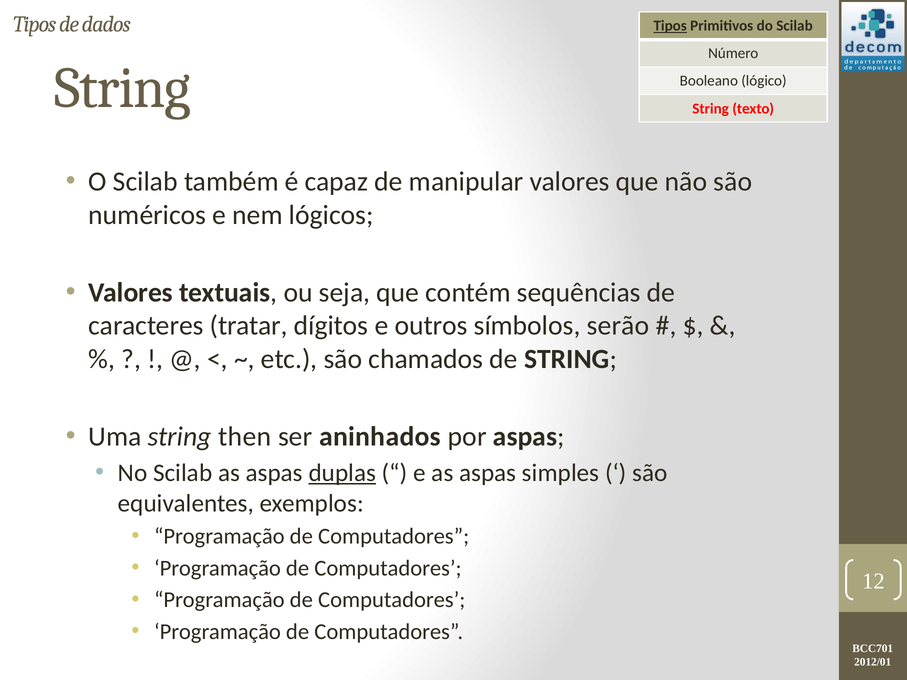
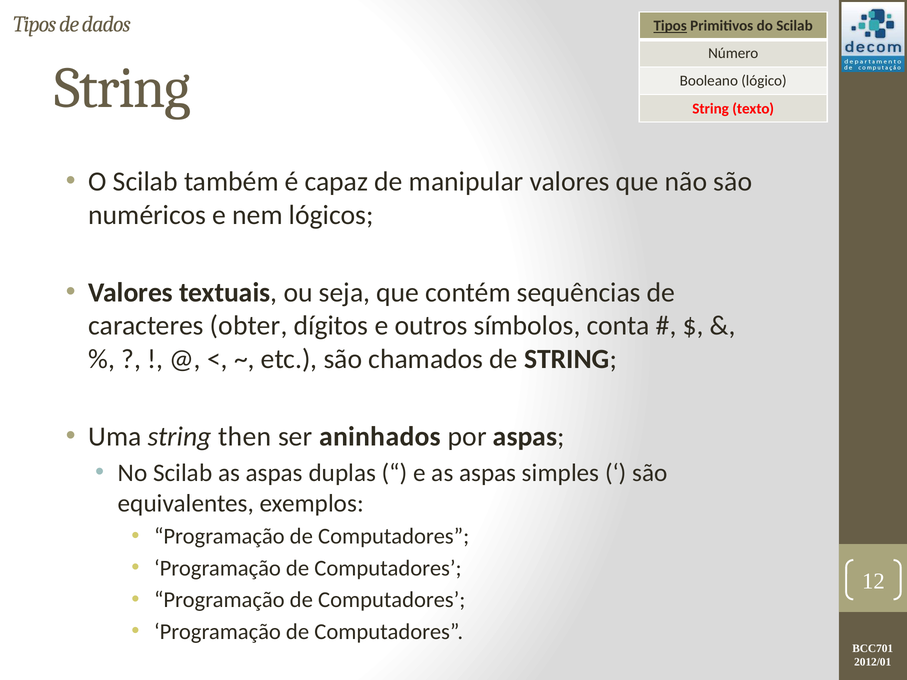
tratar: tratar -> obter
serão: serão -> conta
duplas underline: present -> none
